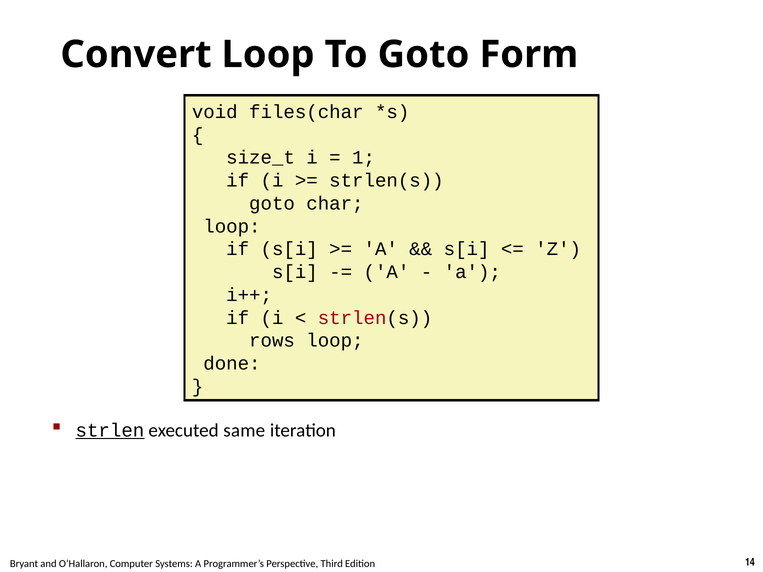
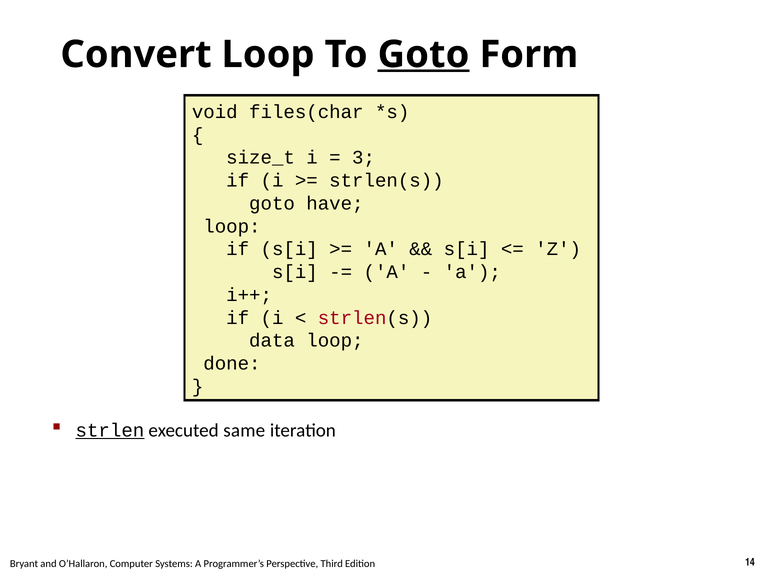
Goto at (423, 54) underline: none -> present
1: 1 -> 3
char: char -> have
rows: rows -> data
